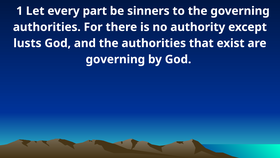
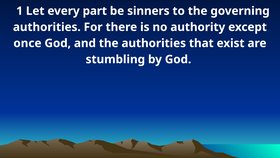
lusts: lusts -> once
governing at (115, 59): governing -> stumbling
